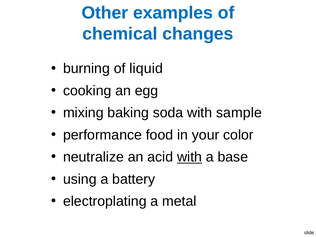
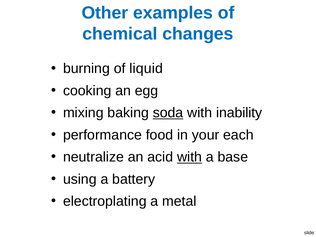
soda underline: none -> present
sample: sample -> inability
color: color -> each
